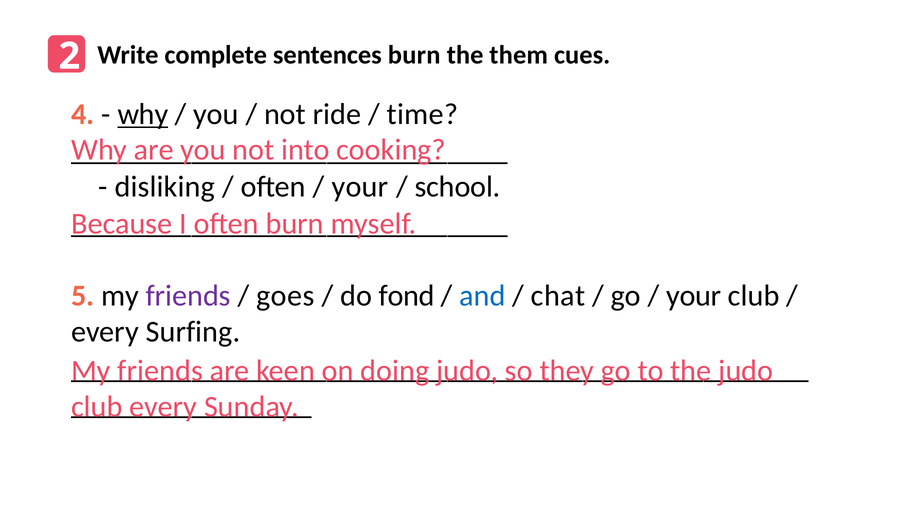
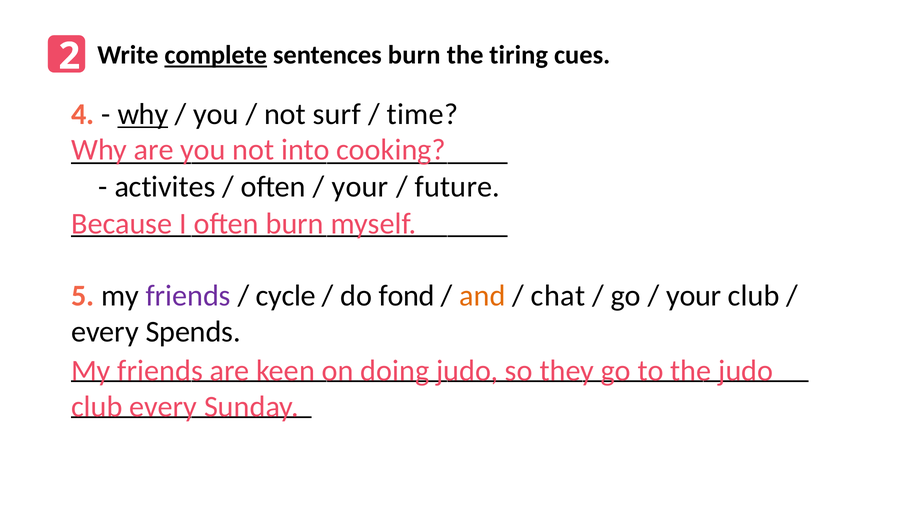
complete underline: none -> present
them: them -> tiring
ride: ride -> surf
disliking: disliking -> activites
school: school -> future
goes: goes -> cycle
and colour: blue -> orange
Surfing: Surfing -> Spends
